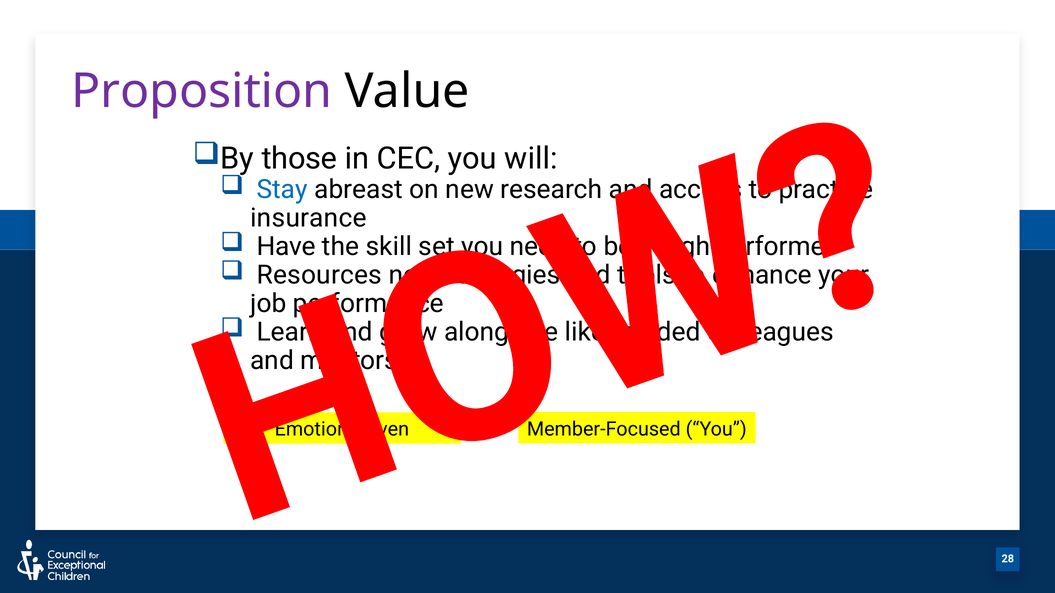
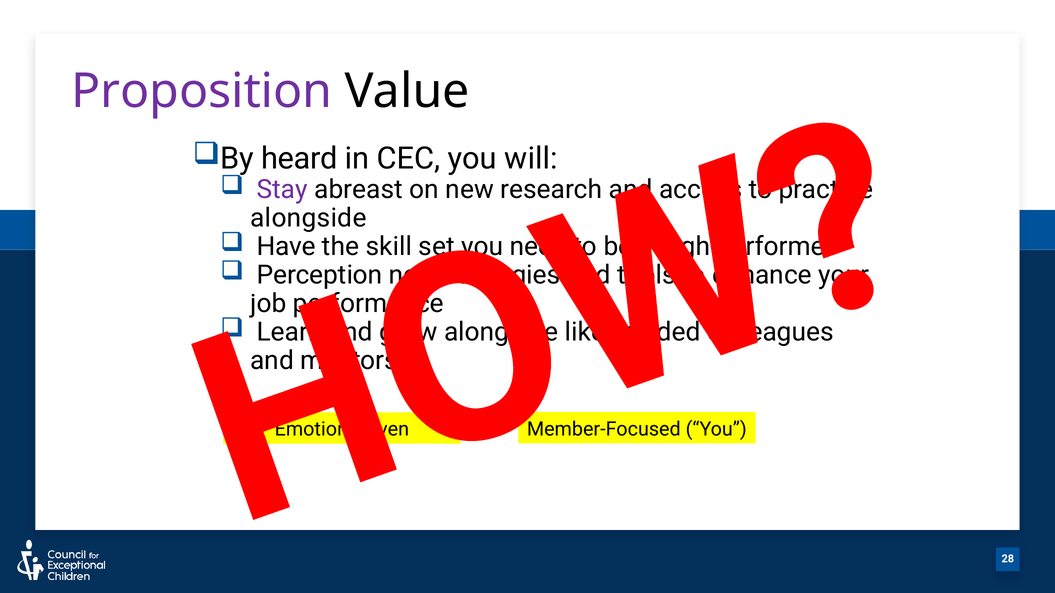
those: those -> heard
Stay colour: blue -> purple
insurance at (308, 218): insurance -> alongside
Resources: Resources -> Perception
